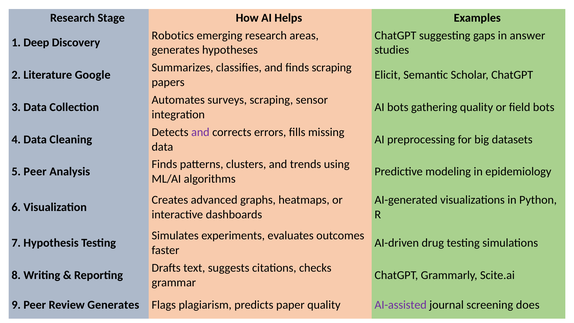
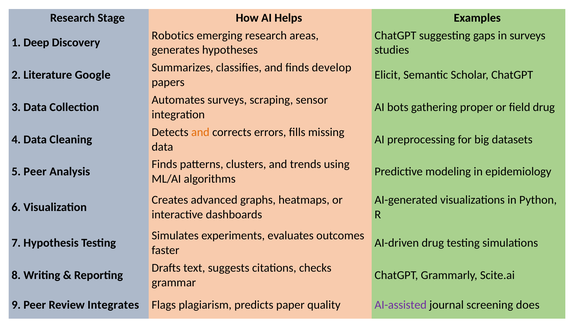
in answer: answer -> surveys
finds scraping: scraping -> develop
gathering quality: quality -> proper
field bots: bots -> drug
and at (200, 132) colour: purple -> orange
Review Generates: Generates -> Integrates
